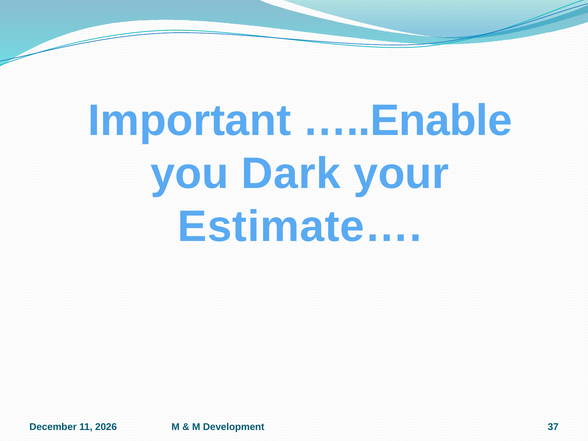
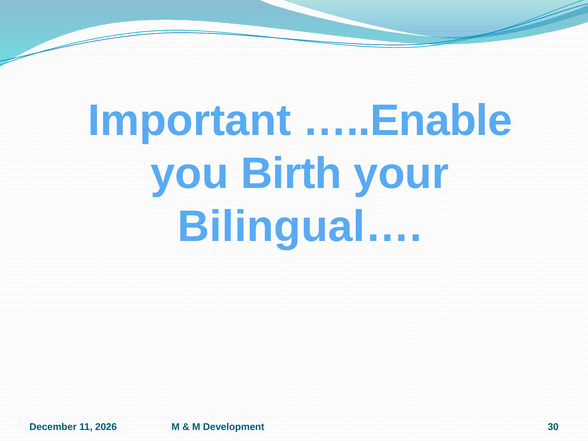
Dark: Dark -> Birth
Estimate…: Estimate… -> Bilingual…
37: 37 -> 30
